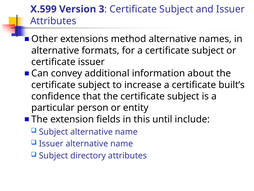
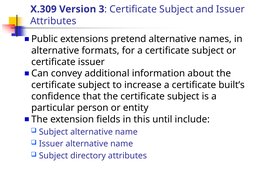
X.599: X.599 -> X.309
Other: Other -> Public
method: method -> pretend
